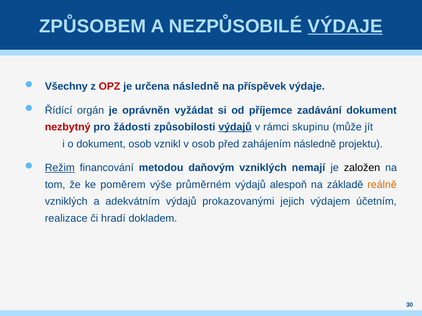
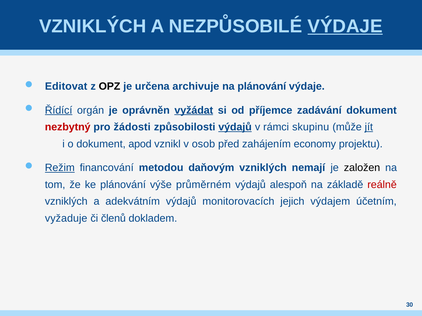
ZPŮSOBEM at (93, 26): ZPŮSOBEM -> VZNIKLÝCH
Všechny: Všechny -> Editovat
OPZ colour: red -> black
určena následně: následně -> archivuje
na příspěvek: příspěvek -> plánování
Řídící underline: none -> present
vyžádat underline: none -> present
jít underline: none -> present
dokument osob: osob -> apod
zahájením následně: následně -> economy
ke poměrem: poměrem -> plánování
reálně colour: orange -> red
prokazovanými: prokazovanými -> monitorovacích
realizace: realizace -> vyžaduje
hradí: hradí -> členů
